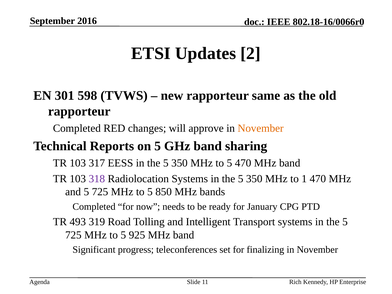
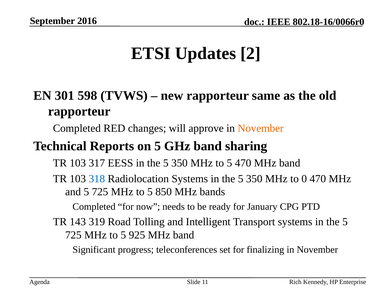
318 colour: purple -> blue
1: 1 -> 0
493: 493 -> 143
